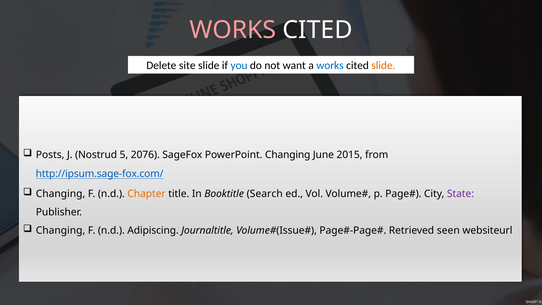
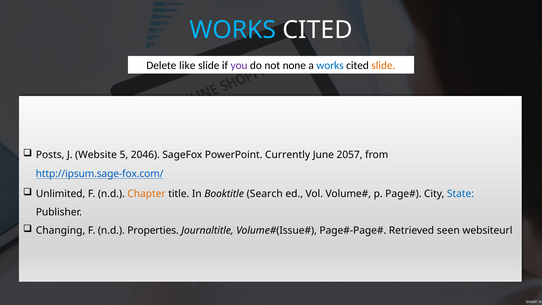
WORKS at (233, 30) colour: pink -> light blue
site: site -> like
you colour: blue -> purple
want: want -> none
Nostrud: Nostrud -> Website
2076: 2076 -> 2046
PowerPoint Changing: Changing -> Currently
2015: 2015 -> 2057
Changing at (61, 194): Changing -> Unlimited
State colour: purple -> blue
Adipiscing: Adipiscing -> Properties
